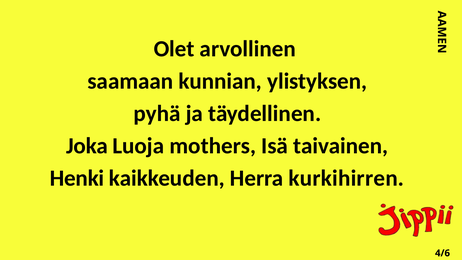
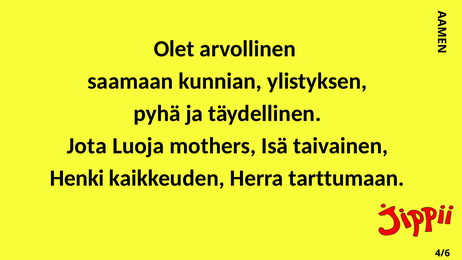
Joka: Joka -> Jota
kurkihirren: kurkihirren -> tarttumaan
